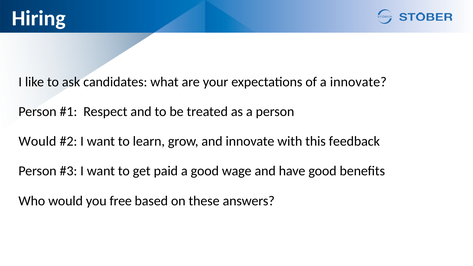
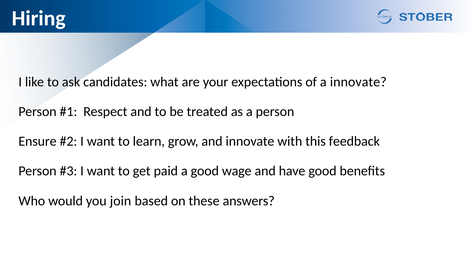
Would at (37, 141): Would -> Ensure
free: free -> join
